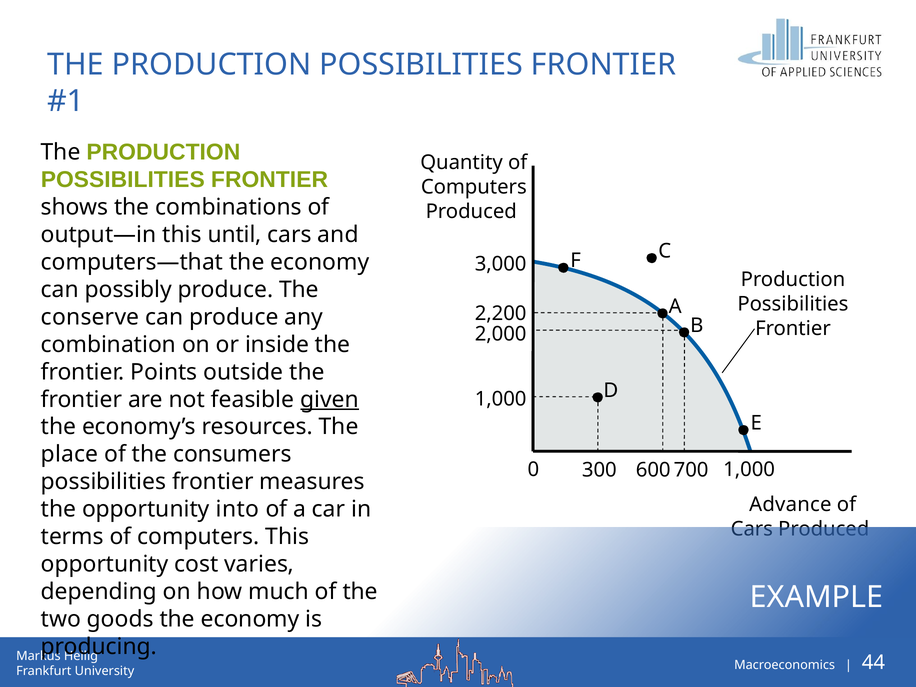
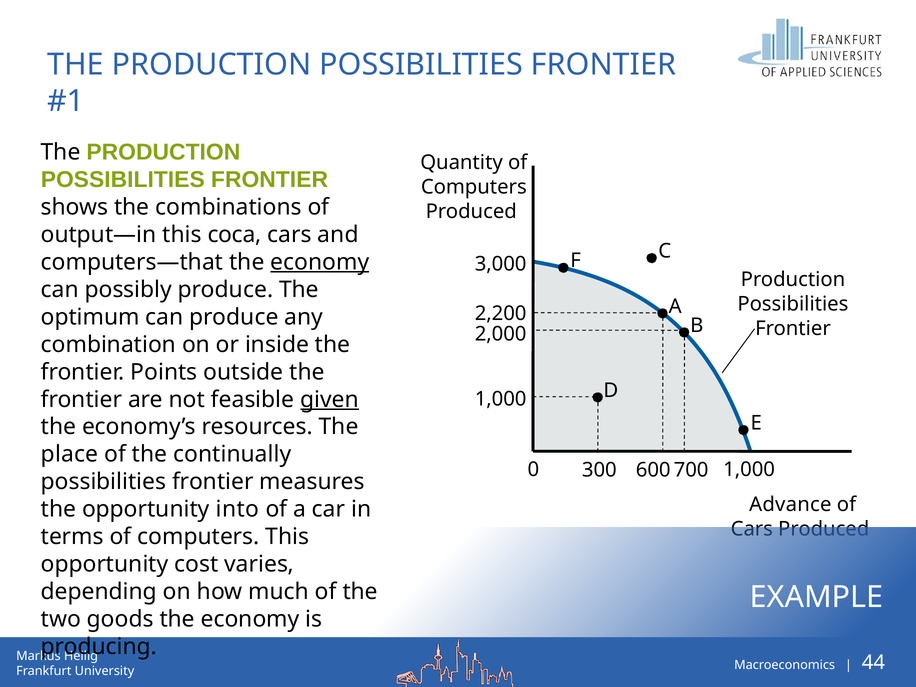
until: until -> coca
economy at (320, 262) underline: none -> present
conserve: conserve -> optimum
consumers: consumers -> continually
